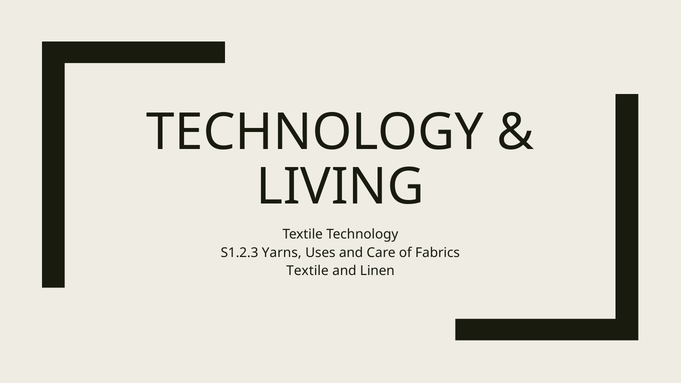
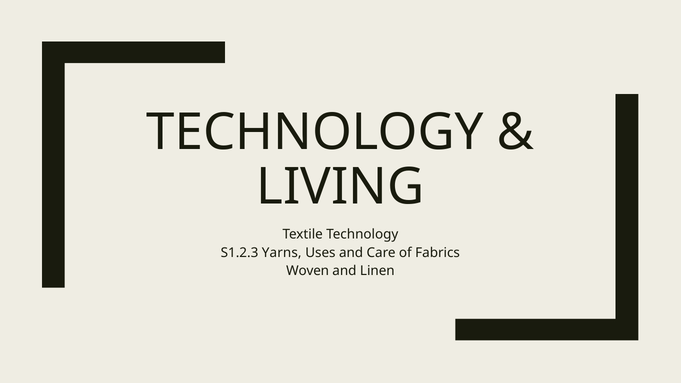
Textile at (307, 271): Textile -> Woven
